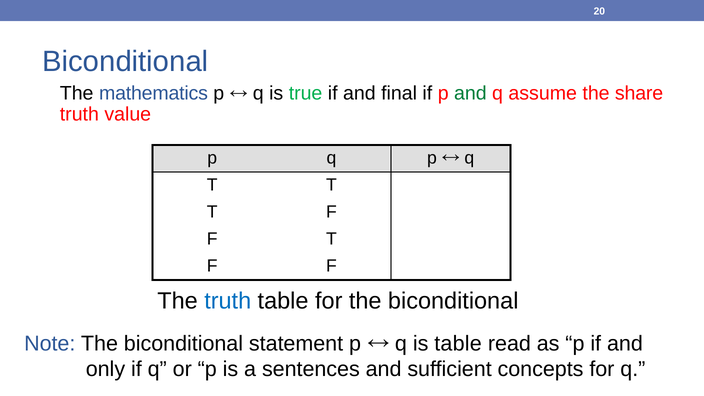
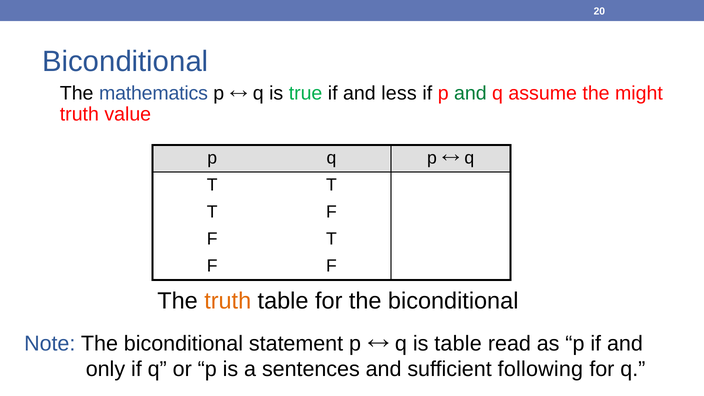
final: final -> less
share: share -> might
truth at (228, 301) colour: blue -> orange
concepts: concepts -> following
